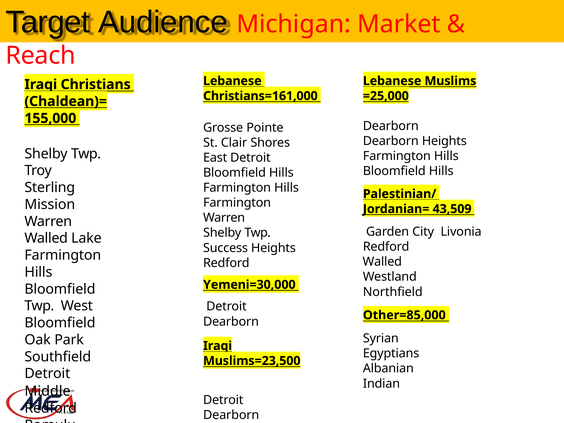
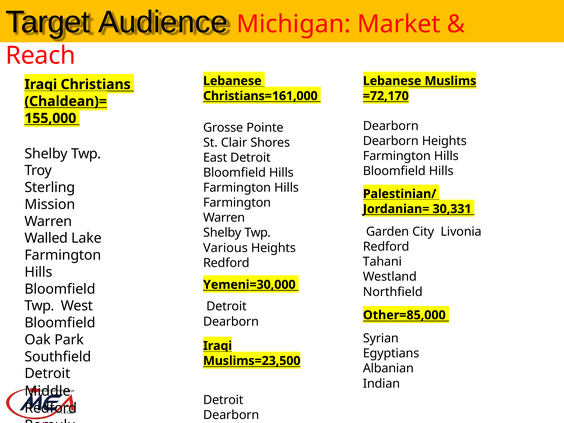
=25,000: =25,000 -> =72,170
43,509: 43,509 -> 30,331
Success: Success -> Various
Walled at (382, 262): Walled -> Tahani
